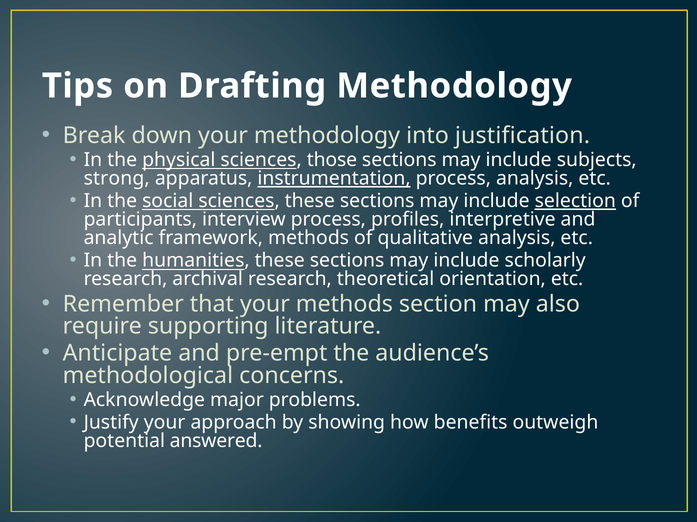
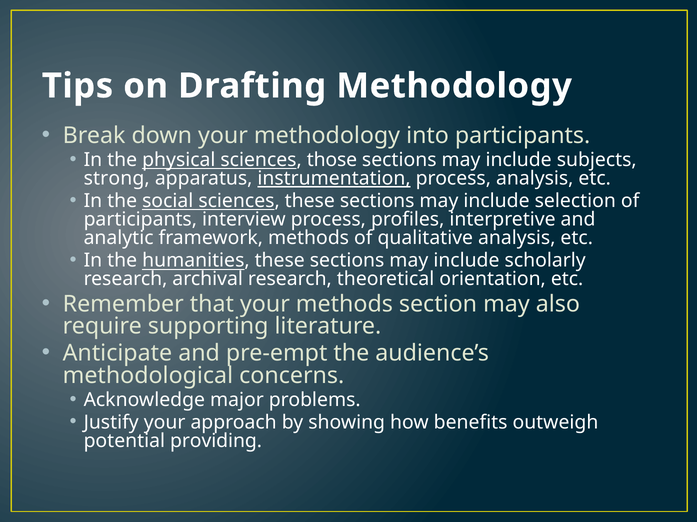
into justification: justification -> participants
selection underline: present -> none
answered: answered -> providing
